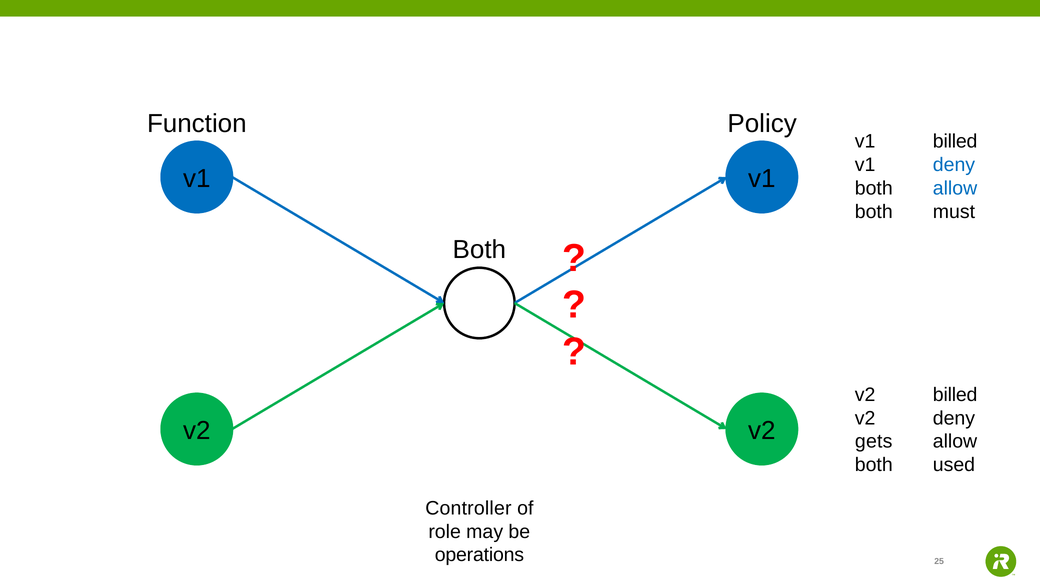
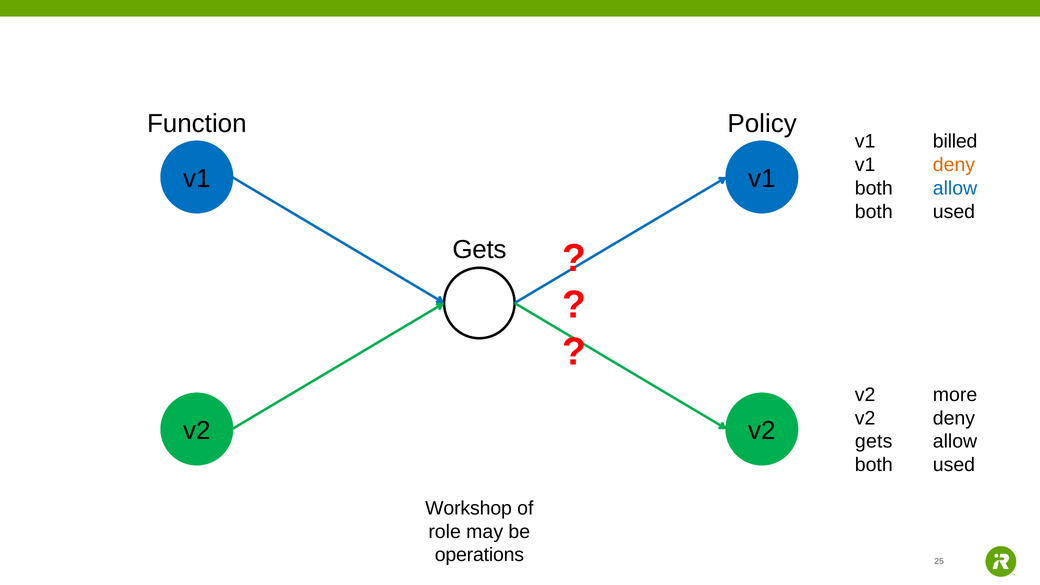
deny at (954, 165) colour: blue -> orange
must at (954, 212): must -> used
Both at (479, 250): Both -> Gets
v2 billed: billed -> more
Controller: Controller -> Workshop
